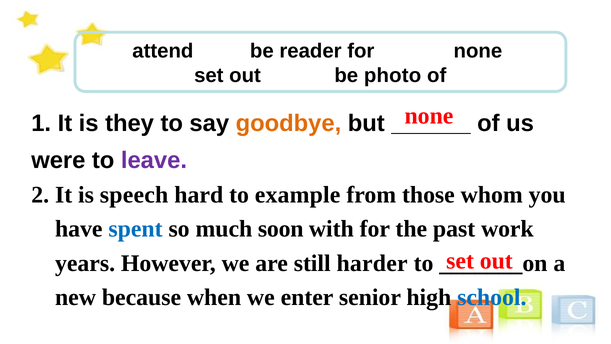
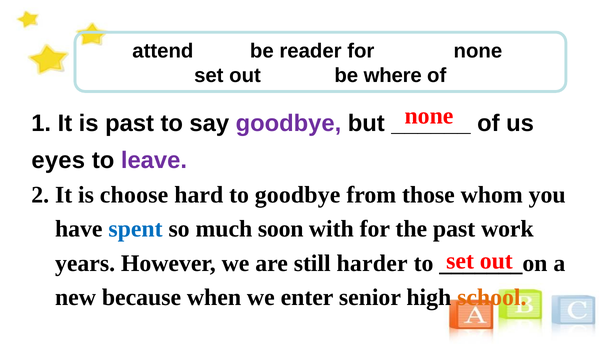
photo: photo -> where
is they: they -> past
goodbye at (288, 123) colour: orange -> purple
were: were -> eyes
speech: speech -> choose
to example: example -> goodbye
school colour: blue -> orange
